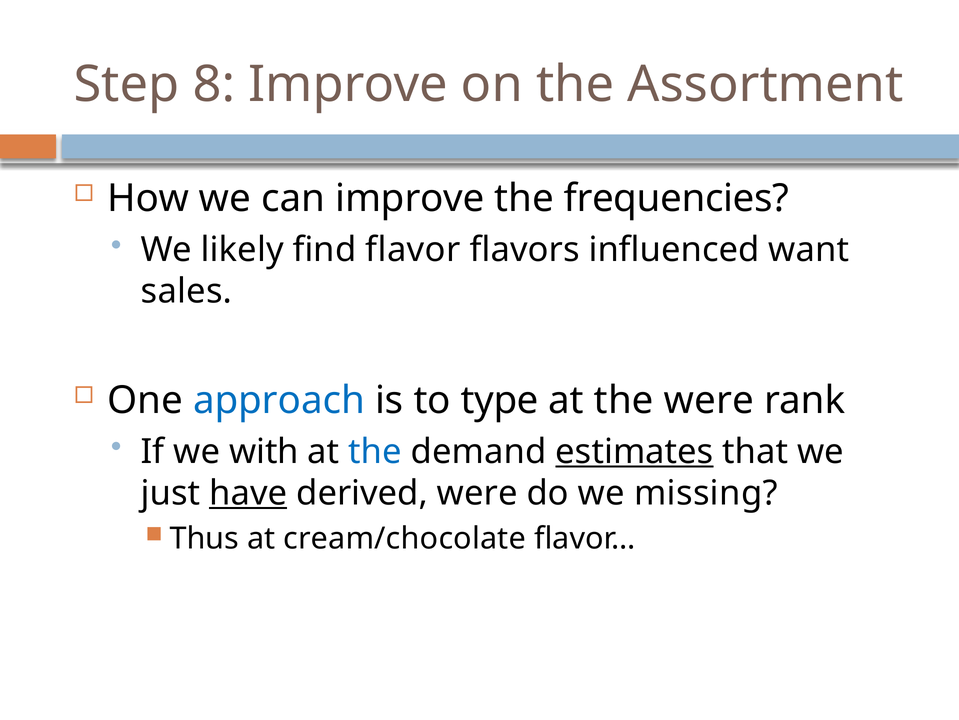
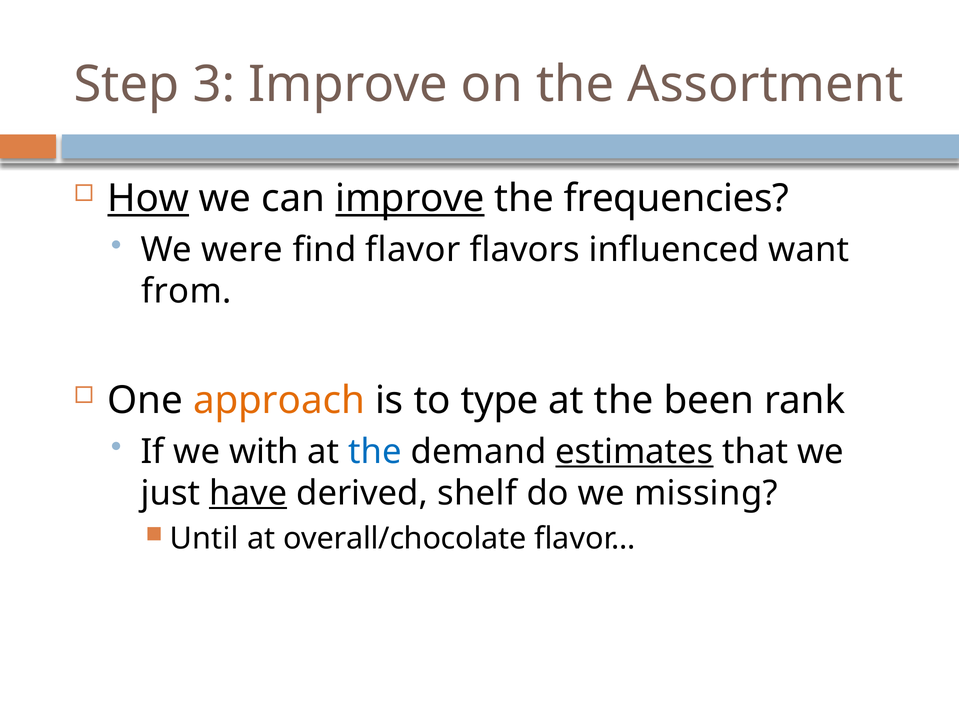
8: 8 -> 3
How underline: none -> present
improve at (410, 198) underline: none -> present
likely: likely -> were
sales: sales -> from
approach colour: blue -> orange
the were: were -> been
derived were: were -> shelf
Thus: Thus -> Until
cream/chocolate: cream/chocolate -> overall/chocolate
